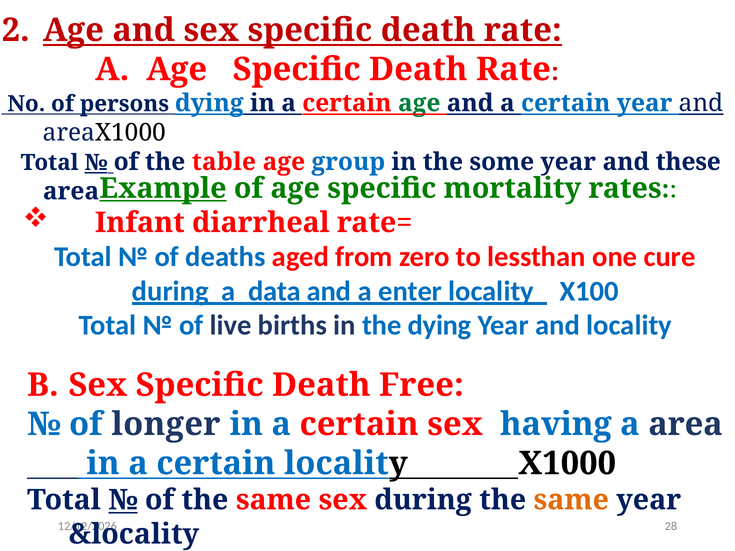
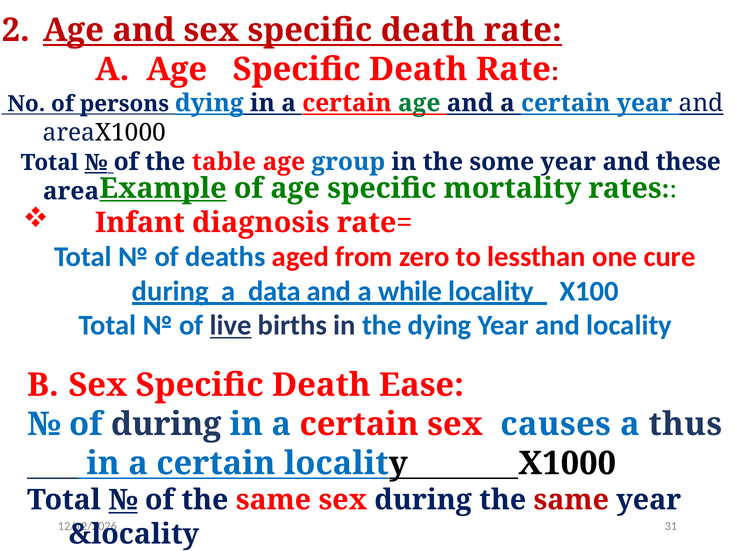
diarrheal: diarrheal -> diagnosis
enter: enter -> while
live underline: none -> present
Free: Free -> Ease
of longer: longer -> during
having: having -> causes
a area: area -> thus
same at (571, 500) colour: orange -> red
28: 28 -> 31
